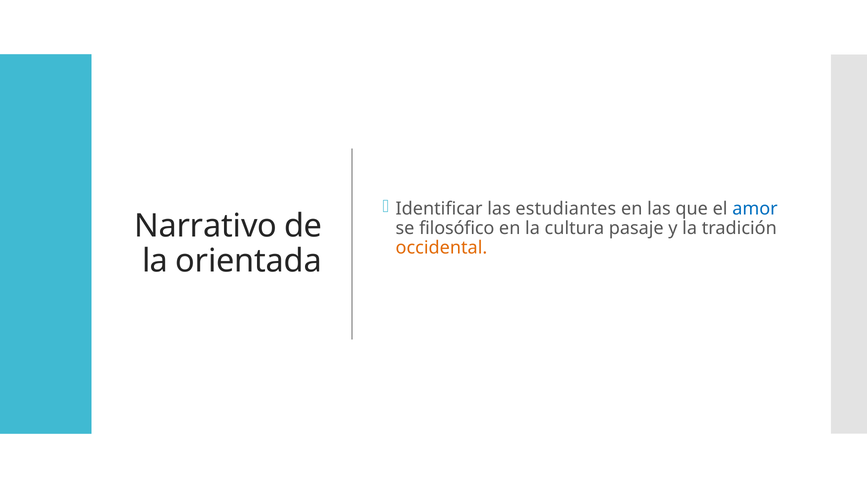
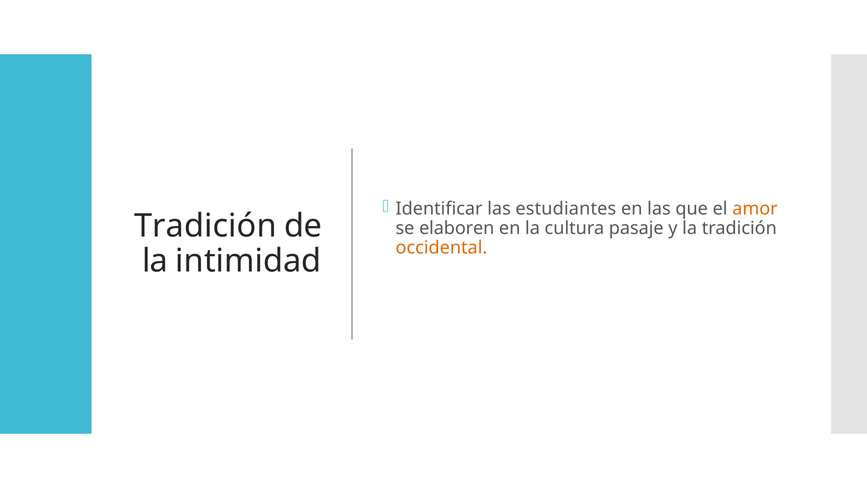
amor colour: blue -> orange
Narrativo at (206, 226): Narrativo -> Tradición
filosófico: filosófico -> elaboren
orientada: orientada -> intimidad
